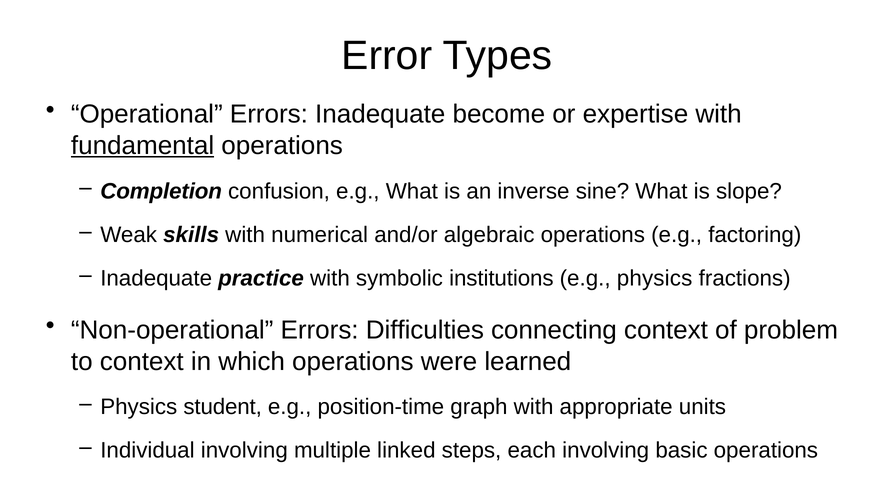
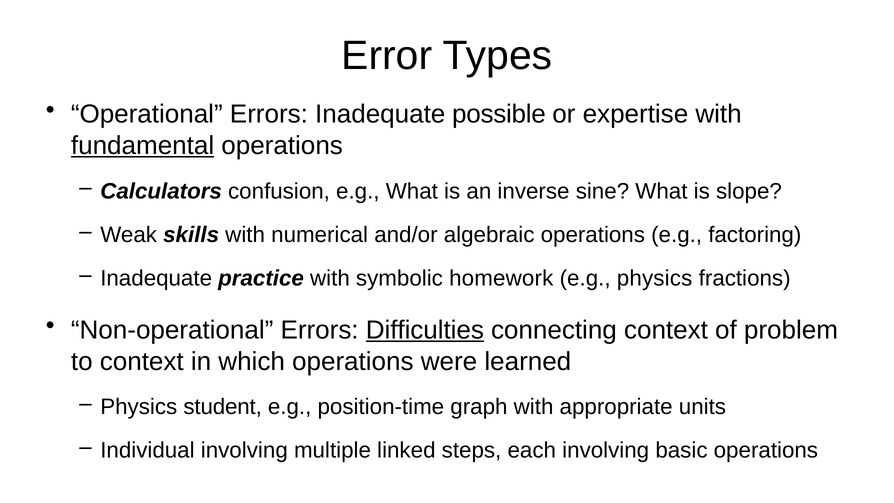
become: become -> possible
Completion: Completion -> Calculators
institutions: institutions -> homework
Difficulties underline: none -> present
